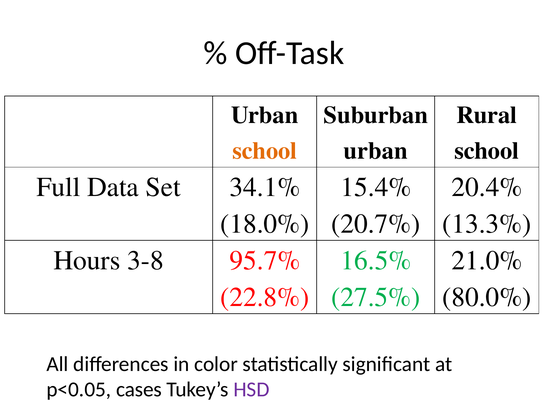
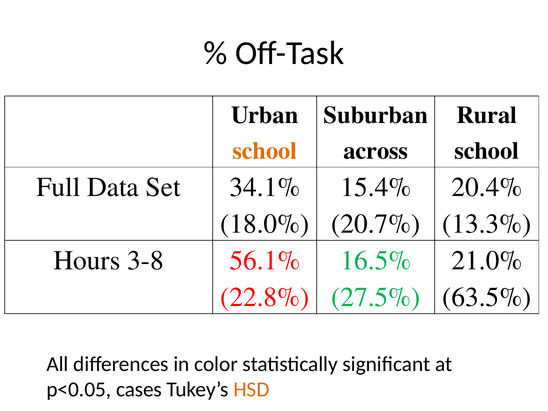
urban at (376, 151): urban -> across
95.7%: 95.7% -> 56.1%
80.0%: 80.0% -> 63.5%
HSD colour: purple -> orange
